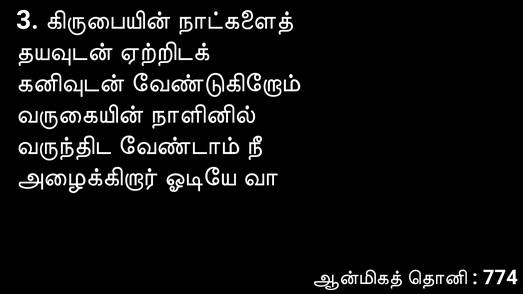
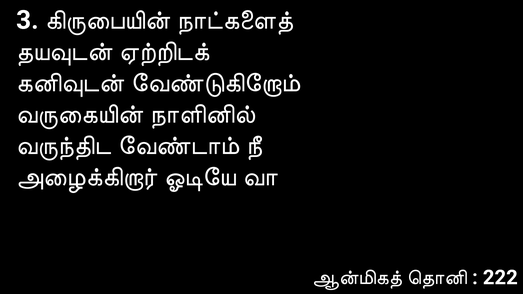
774: 774 -> 222
